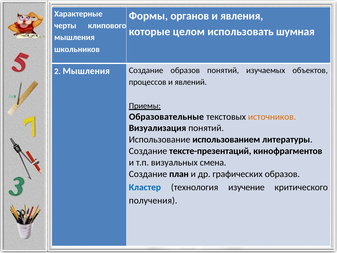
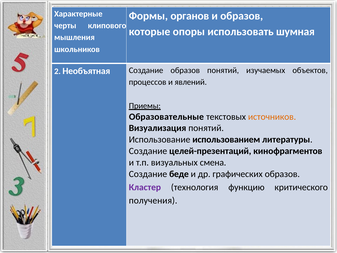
и явления: явления -> образов
целом: целом -> опоры
2 Мышления: Мышления -> Необъятная
тексте-презентаций: тексте-презентаций -> целей-презентаций
план: план -> беде
Кластер colour: blue -> purple
изучение: изучение -> функцию
